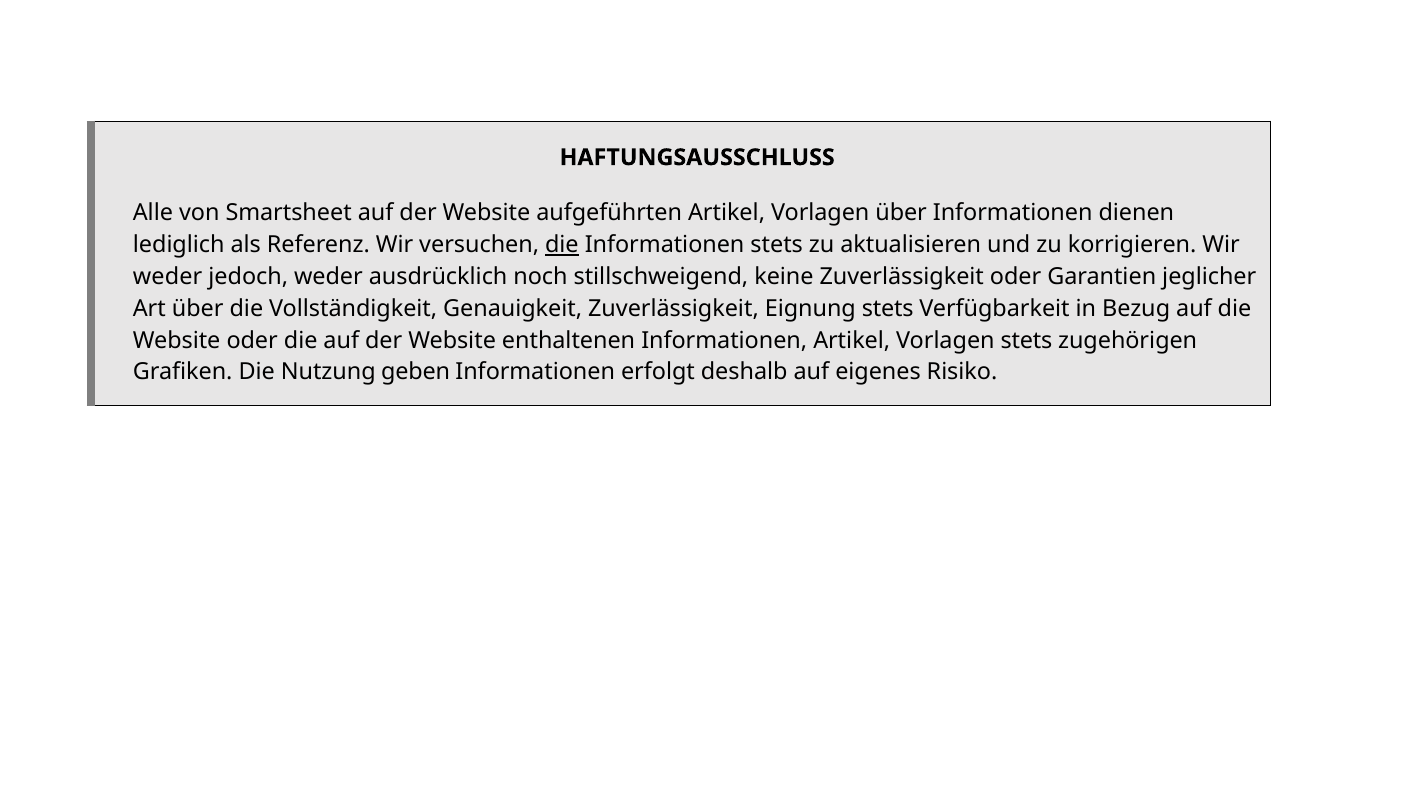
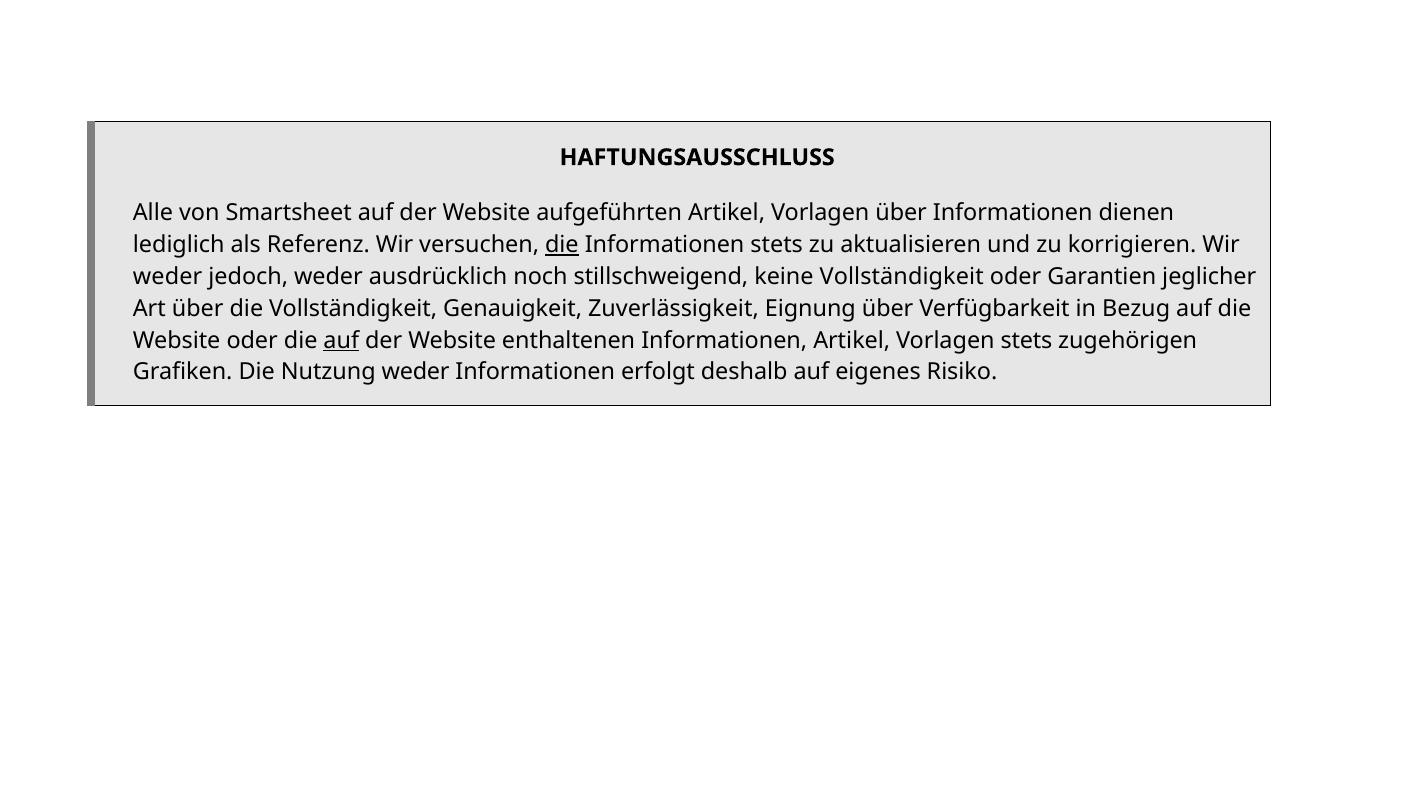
keine Zuverlässigkeit: Zuverlässigkeit -> Vollständigkeit
Eignung stets: stets -> über
auf at (341, 340) underline: none -> present
Nutzung geben: geben -> weder
